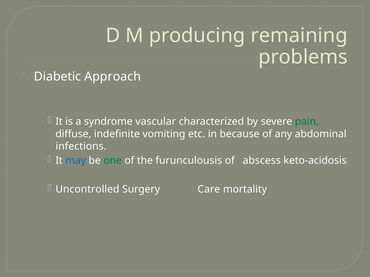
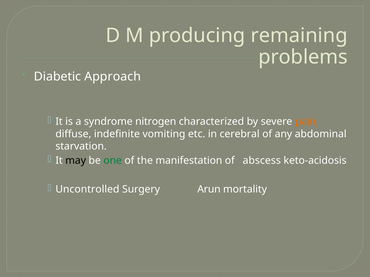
vascular: vascular -> nitrogen
pain colour: green -> orange
because: because -> cerebral
infections: infections -> starvation
may colour: blue -> black
furunculousis: furunculousis -> manifestation
Care: Care -> Arun
